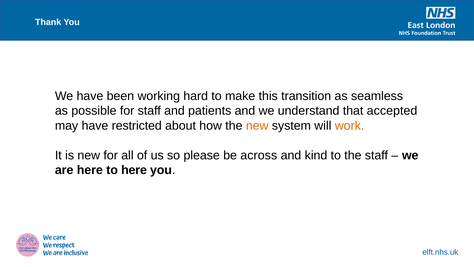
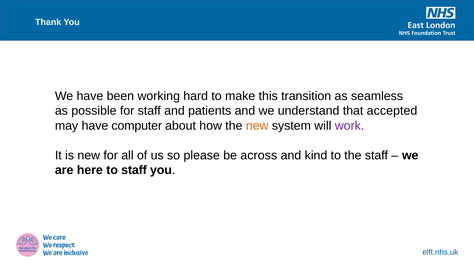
restricted: restricted -> computer
work colour: orange -> purple
to here: here -> staff
